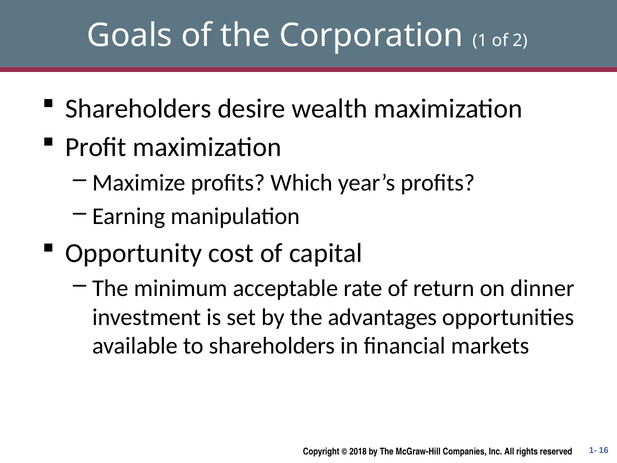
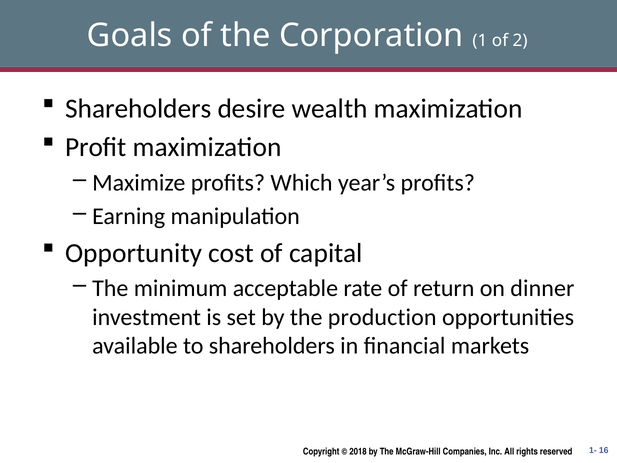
advantages: advantages -> production
